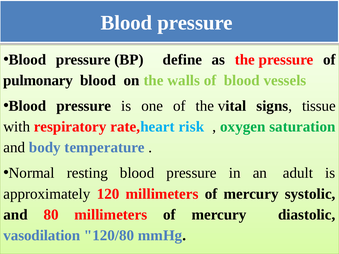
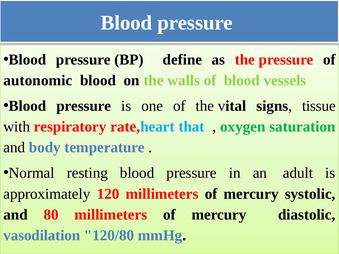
pulmonary: pulmonary -> autonomic
risk: risk -> that
